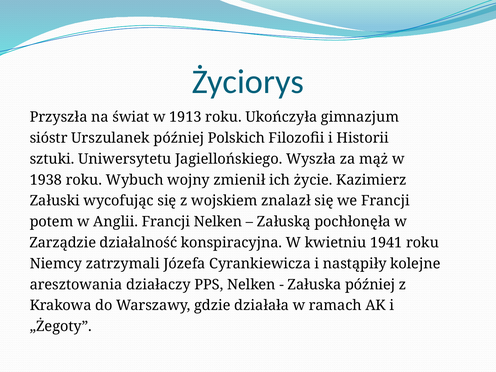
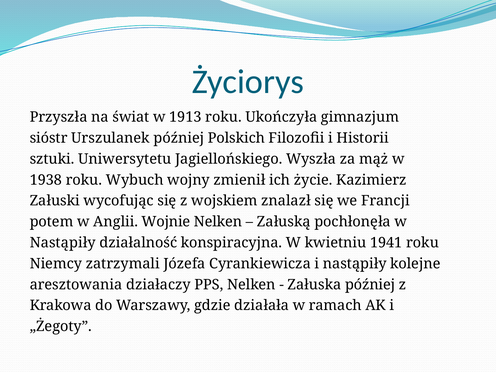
Anglii Francji: Francji -> Wojnie
Zarządzie at (63, 243): Zarządzie -> Nastąpiły
